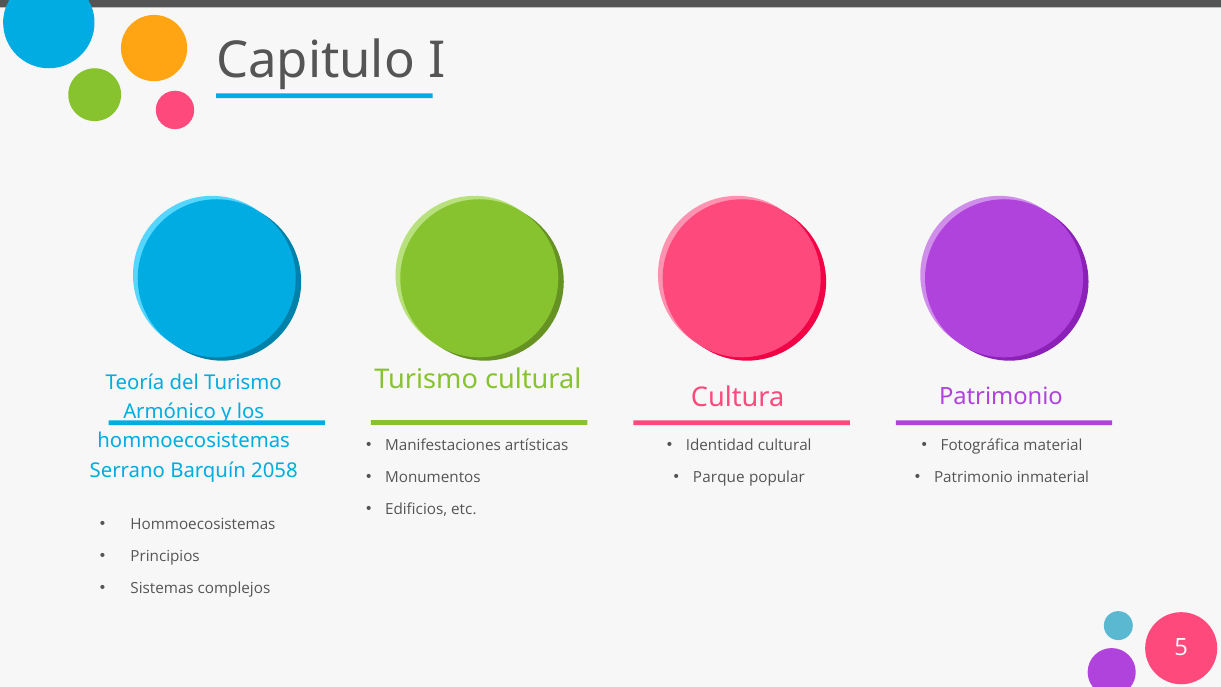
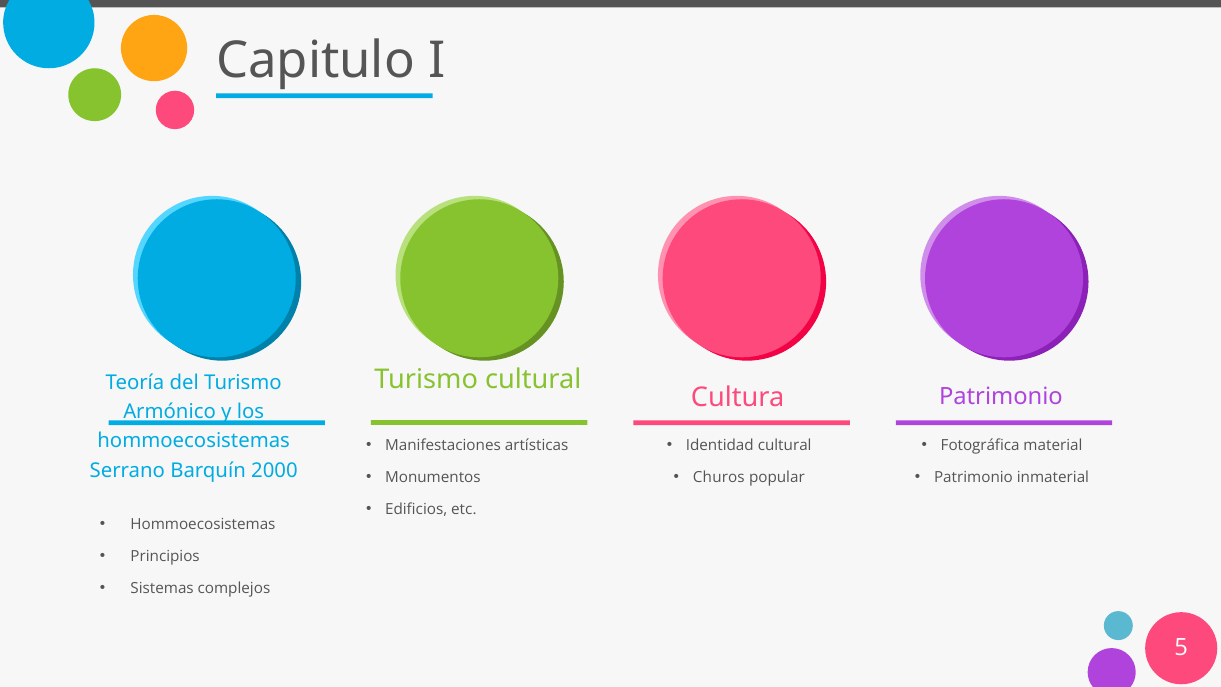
2058: 2058 -> 2000
Parque: Parque -> Churos
